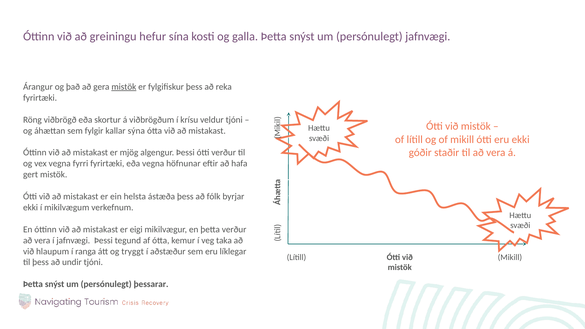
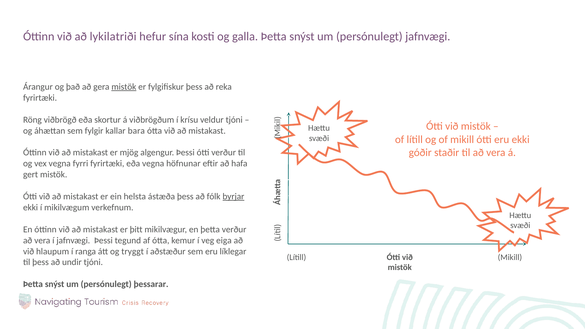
greiningu: greiningu -> lykilatriði
sýna: sýna -> bara
byrjar underline: none -> present
eigi: eigi -> þitt
taka: taka -> eiga
